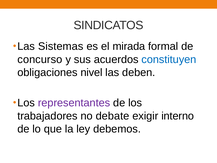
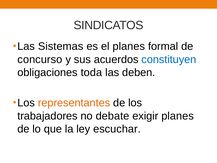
el mirada: mirada -> planes
nivel: nivel -> toda
representantes colour: purple -> orange
exigir interno: interno -> planes
debemos: debemos -> escuchar
